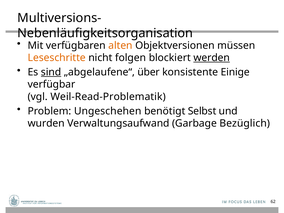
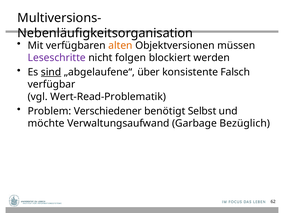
Leseschritte colour: orange -> purple
werden underline: present -> none
Einige: Einige -> Falsch
Weil-Read-Problematik: Weil-Read-Problematik -> Wert-Read-Problematik
Ungeschehen: Ungeschehen -> Verschiedener
wurden: wurden -> möchte
